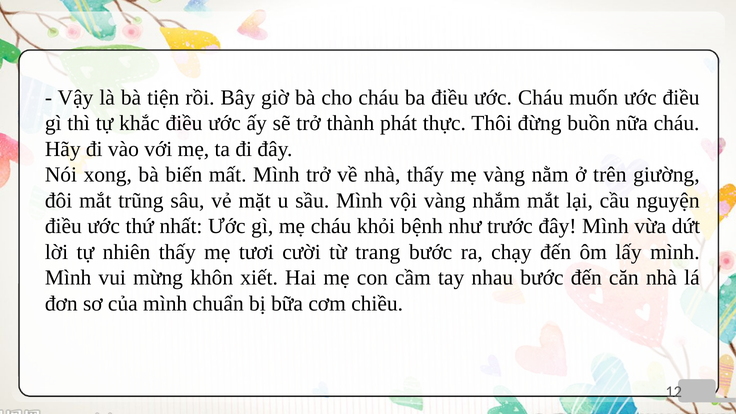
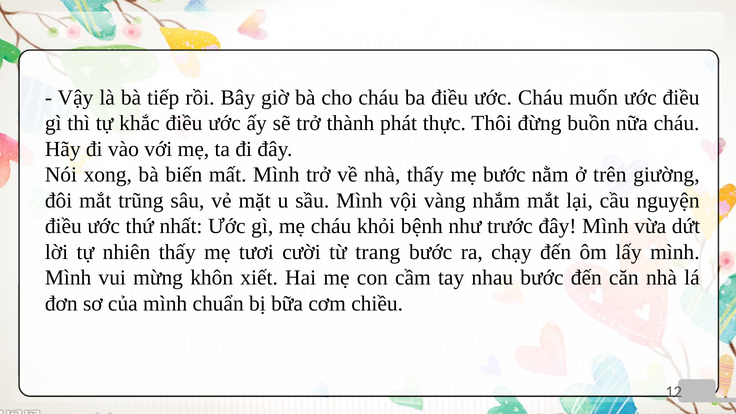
tiện: tiện -> tiếp
mẹ vàng: vàng -> bước
